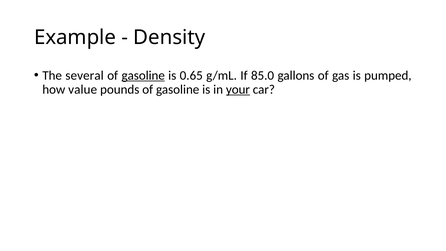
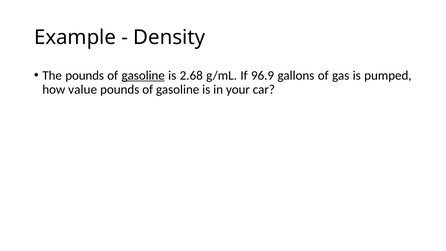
The several: several -> pounds
0.65: 0.65 -> 2.68
85.0: 85.0 -> 96.9
your underline: present -> none
